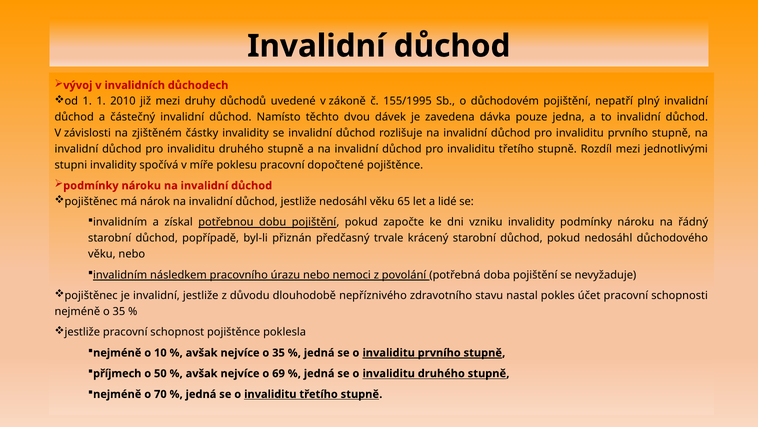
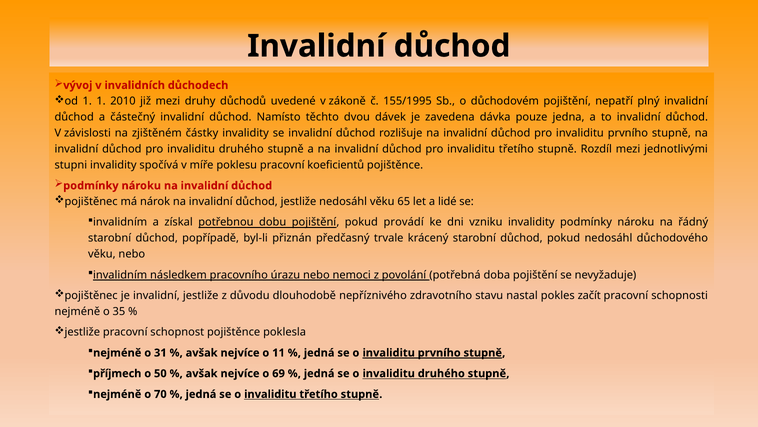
dopočtené: dopočtené -> koeficientů
započte: započte -> provádí
účet: účet -> začít
10: 10 -> 31
nejvíce o 35: 35 -> 11
